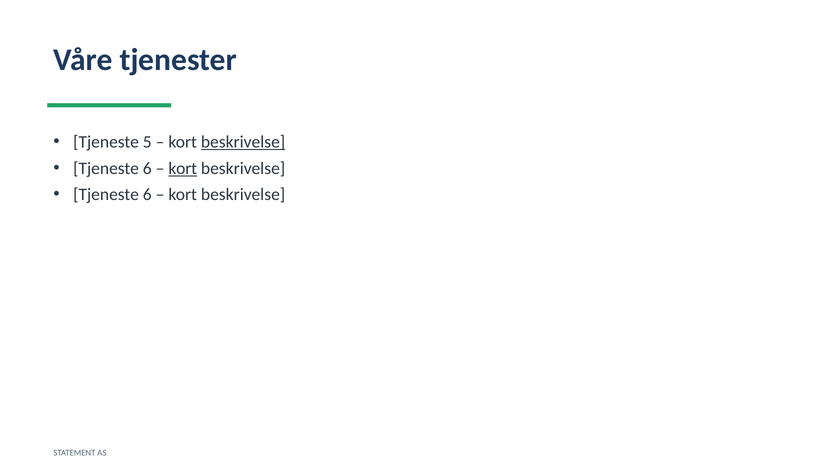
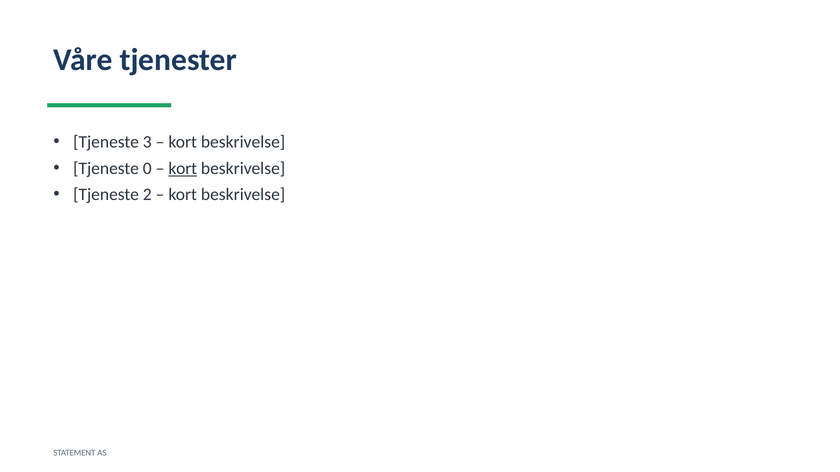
5: 5 -> 3
beskrivelse at (243, 142) underline: present -> none
6 at (147, 169): 6 -> 0
6 at (147, 195): 6 -> 2
